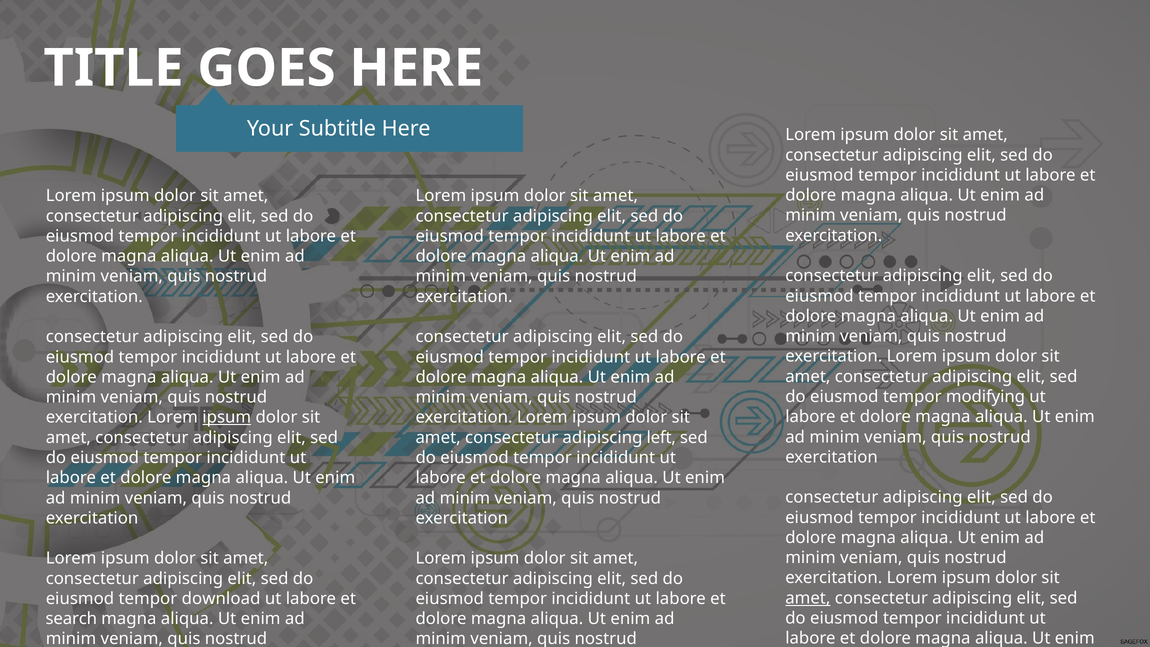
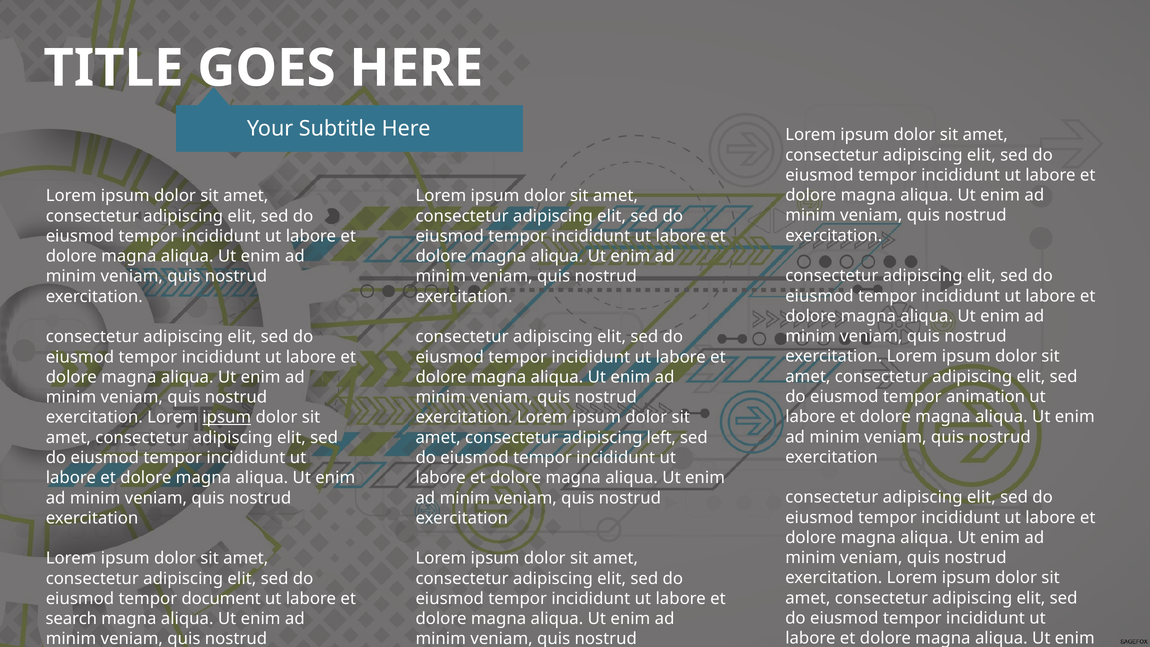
modifying: modifying -> animation
amet at (808, 598) underline: present -> none
download: download -> document
